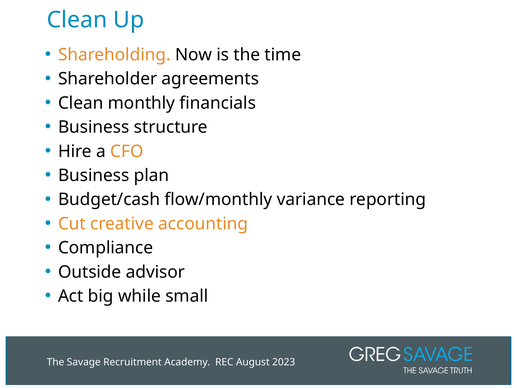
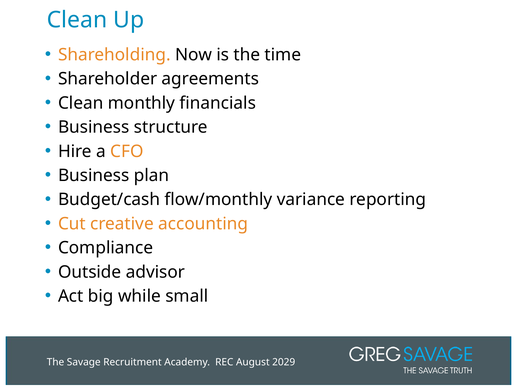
2023: 2023 -> 2029
